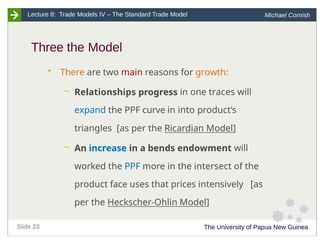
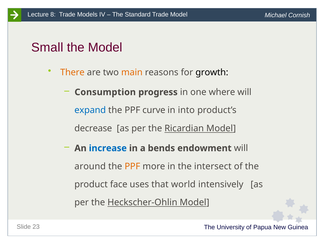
Three: Three -> Small
main colour: red -> orange
growth colour: orange -> black
Relationships: Relationships -> Consumption
traces: traces -> where
triangles: triangles -> decrease
worked: worked -> around
PPF at (132, 166) colour: blue -> orange
prices: prices -> world
